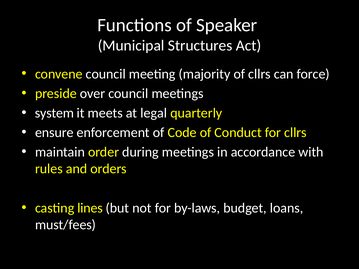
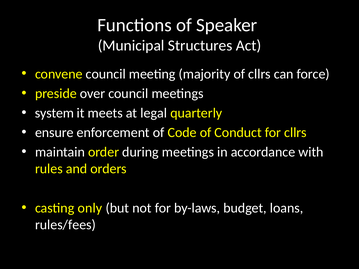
lines: lines -> only
must/fees: must/fees -> rules/fees
